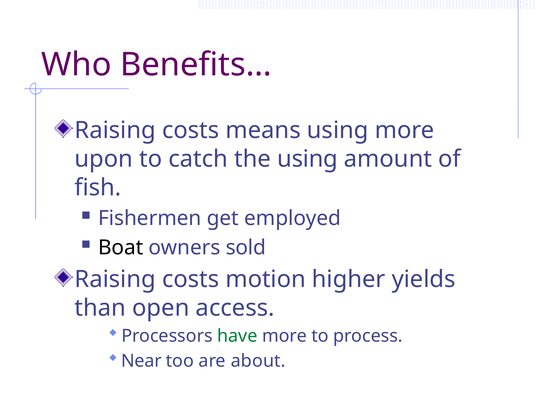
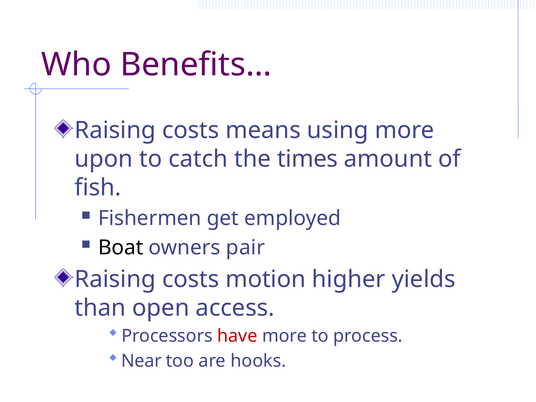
the using: using -> times
sold: sold -> pair
have colour: green -> red
about: about -> hooks
